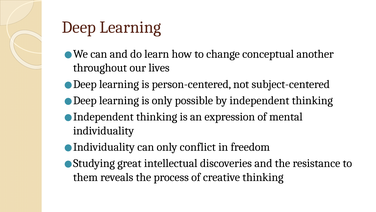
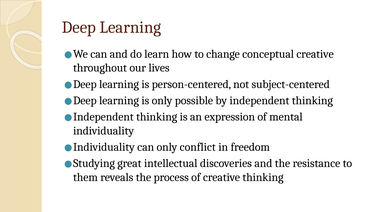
conceptual another: another -> creative
